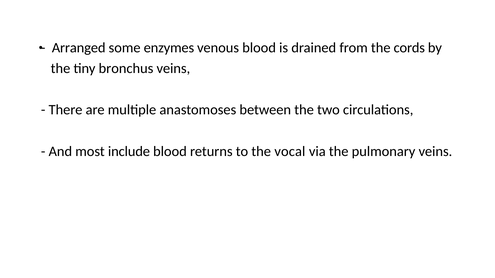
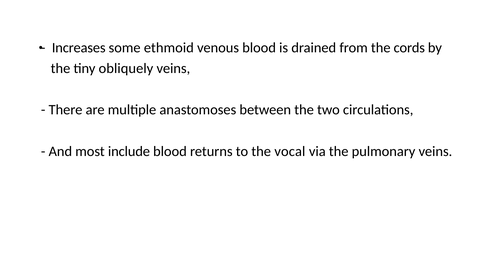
Arranged: Arranged -> Increases
enzymes: enzymes -> ethmoid
bronchus: bronchus -> obliquely
